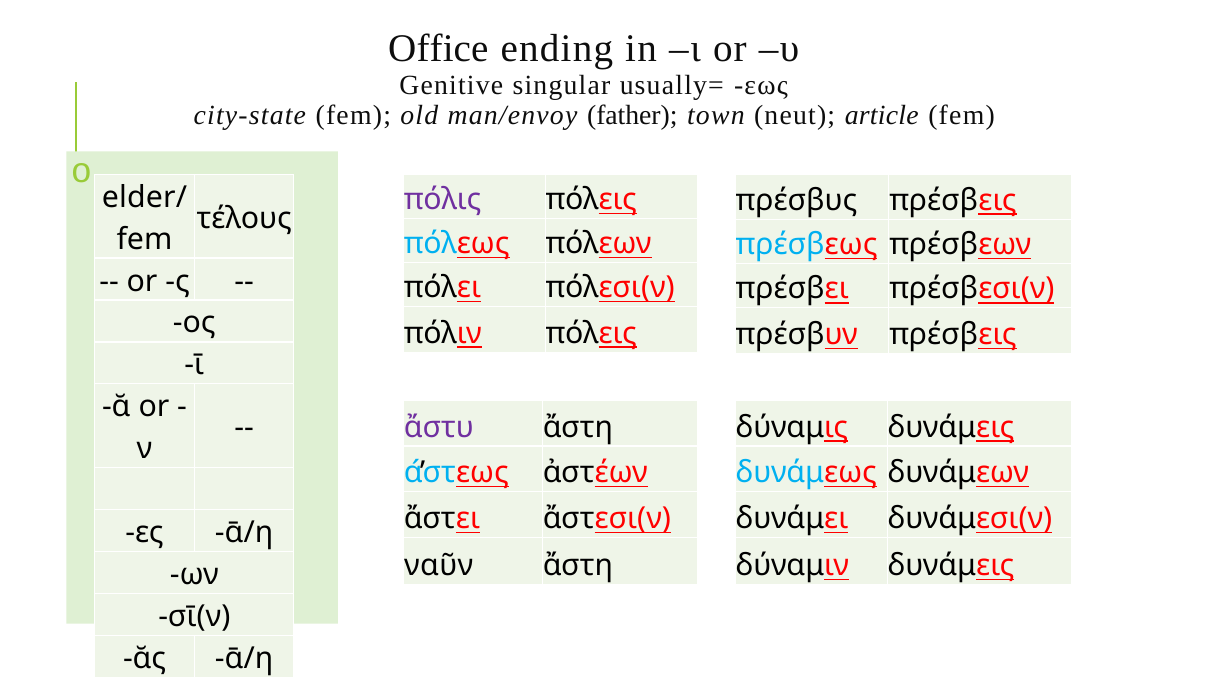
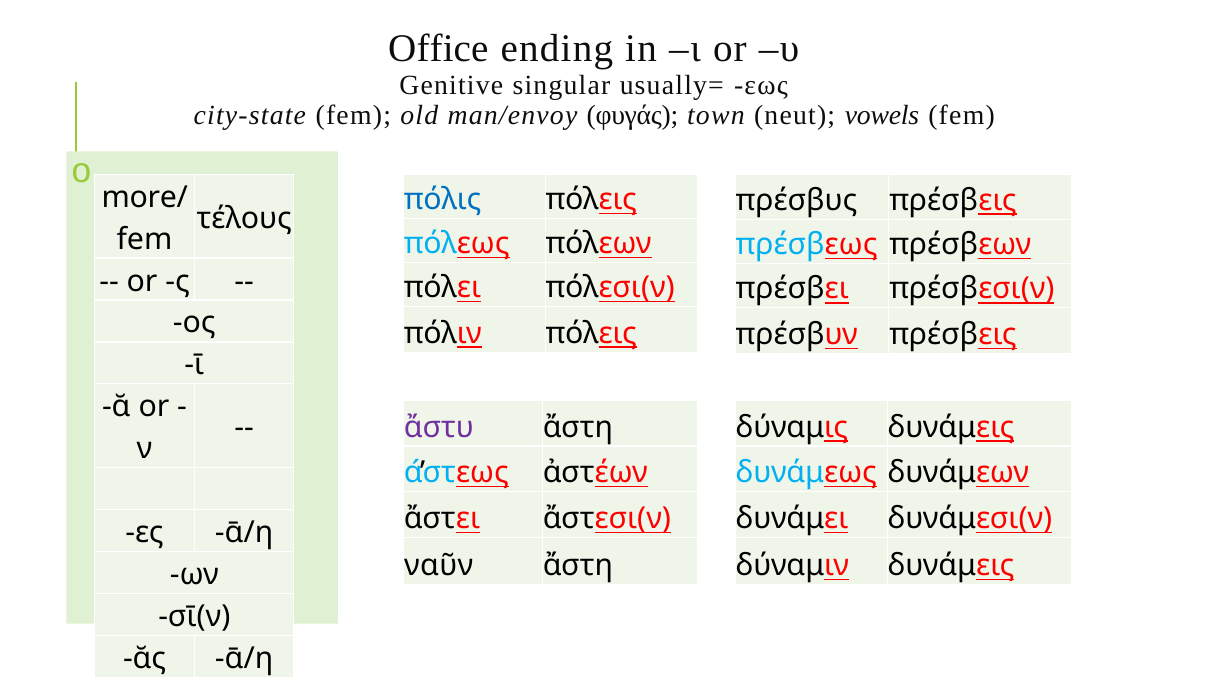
father: father -> φυγάς
article: article -> vowels
elder/: elder/ -> more/
πόλις colour: purple -> blue
